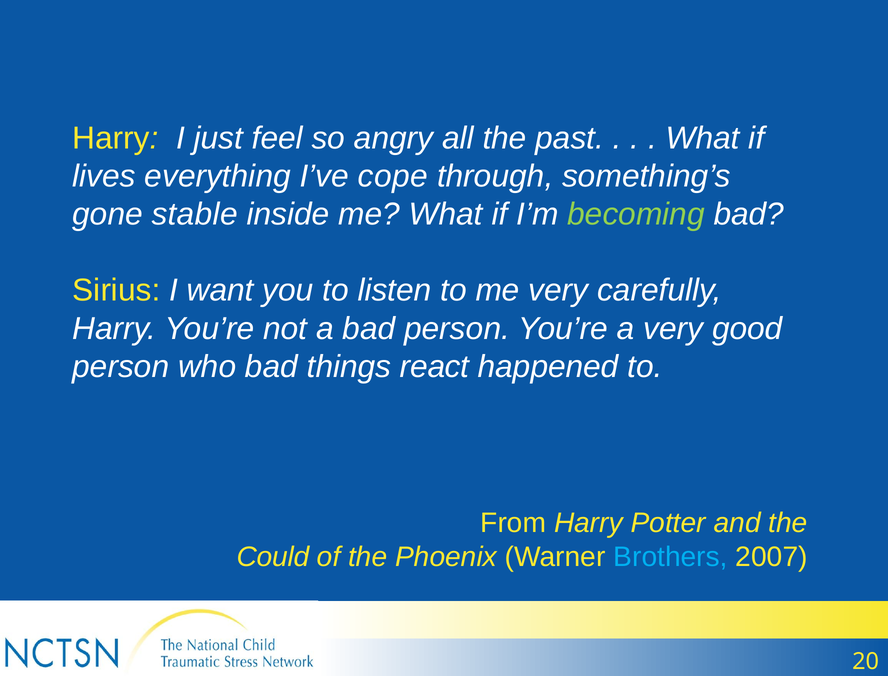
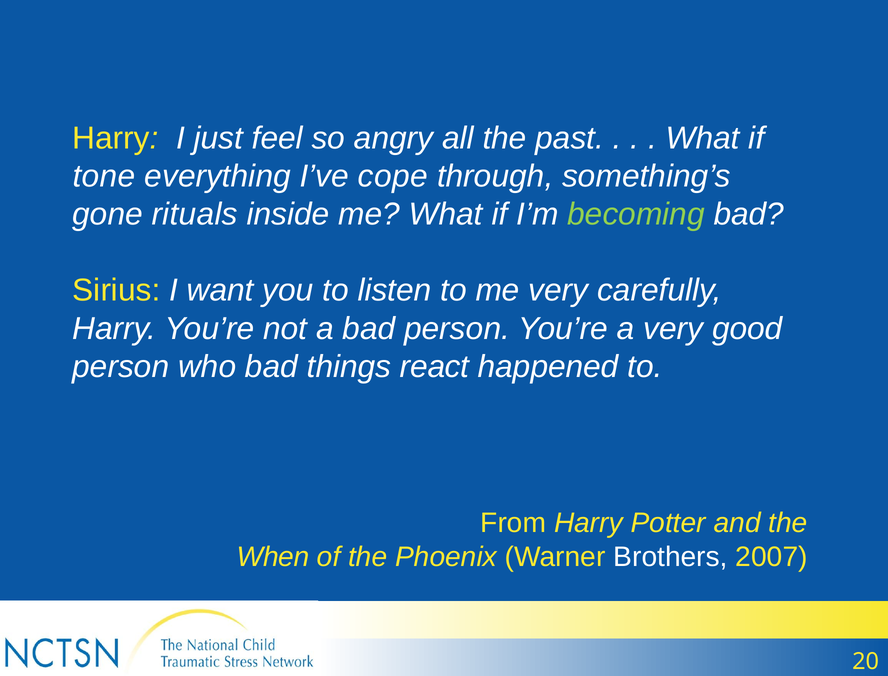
lives: lives -> tone
stable: stable -> rituals
Could: Could -> When
Brothers colour: light blue -> white
